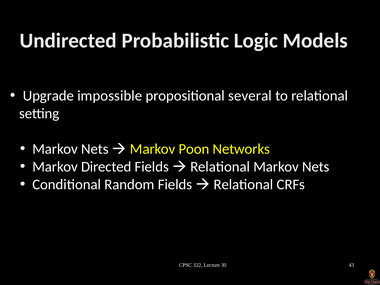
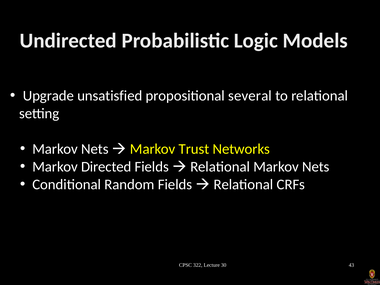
impossible: impossible -> unsatisfied
Poon: Poon -> Trust
